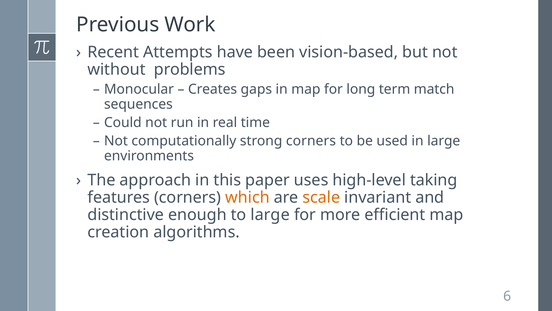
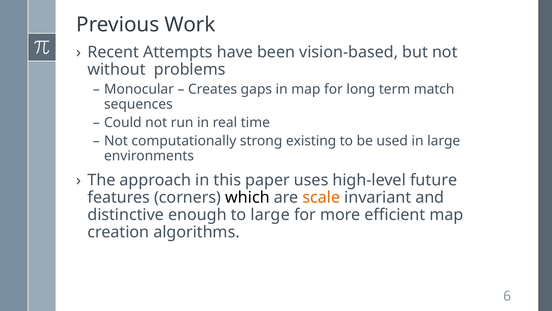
strong corners: corners -> existing
taking: taking -> future
which colour: orange -> black
